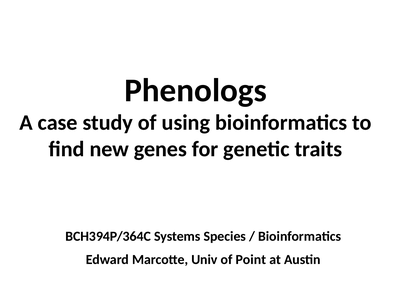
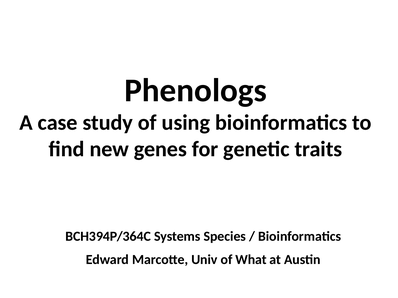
Point: Point -> What
